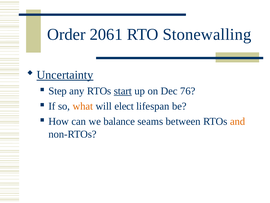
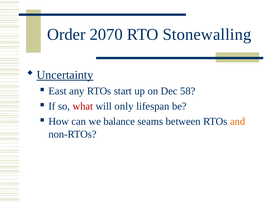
2061: 2061 -> 2070
Step: Step -> East
start underline: present -> none
76: 76 -> 58
what colour: orange -> red
elect: elect -> only
